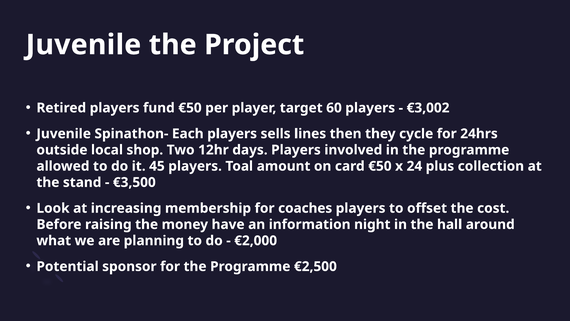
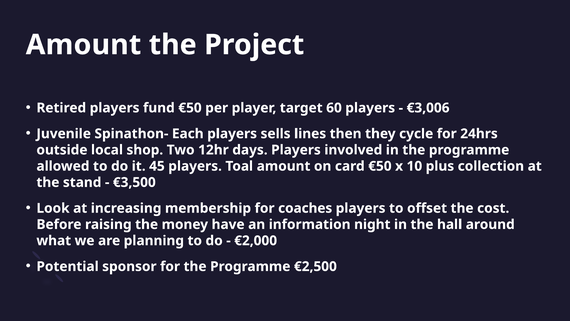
Juvenile at (83, 45): Juvenile -> Amount
€3,002: €3,002 -> €3,006
24: 24 -> 10
